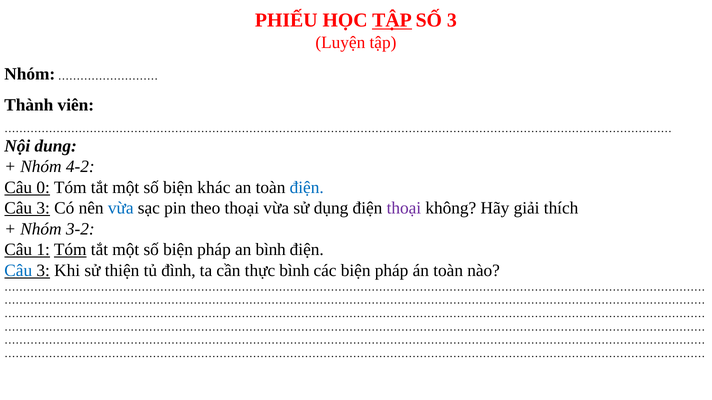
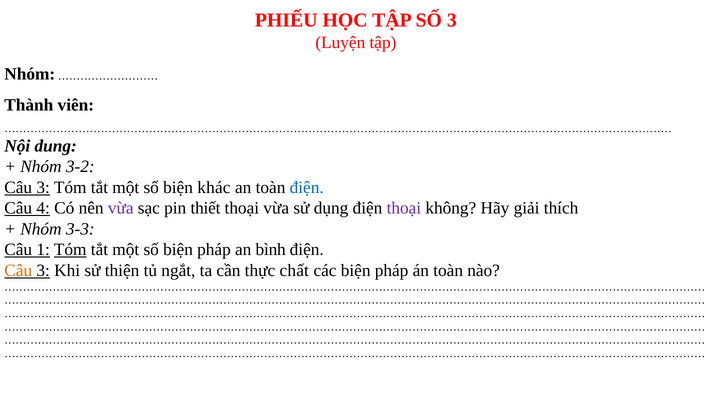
TẬP at (392, 20) underline: present -> none
4-2: 4-2 -> 3-2
0 at (43, 188): 0 -> 3
3 at (43, 208): 3 -> 4
vừa at (121, 208) colour: blue -> purple
theo: theo -> thiết
3-2: 3-2 -> 3-3
Câu at (18, 271) colour: blue -> orange
đình: đình -> ngắt
thực bình: bình -> chất
